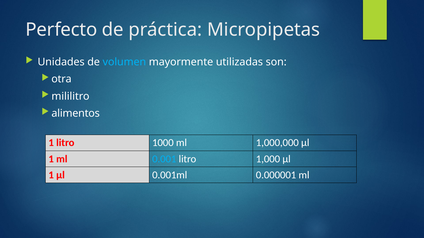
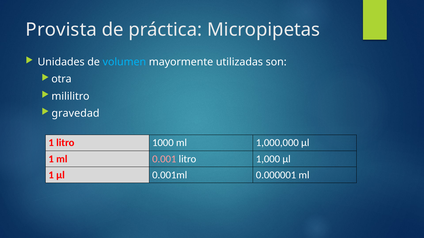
Perfecto: Perfecto -> Provista
alimentos: alimentos -> gravedad
0.001 colour: light blue -> pink
